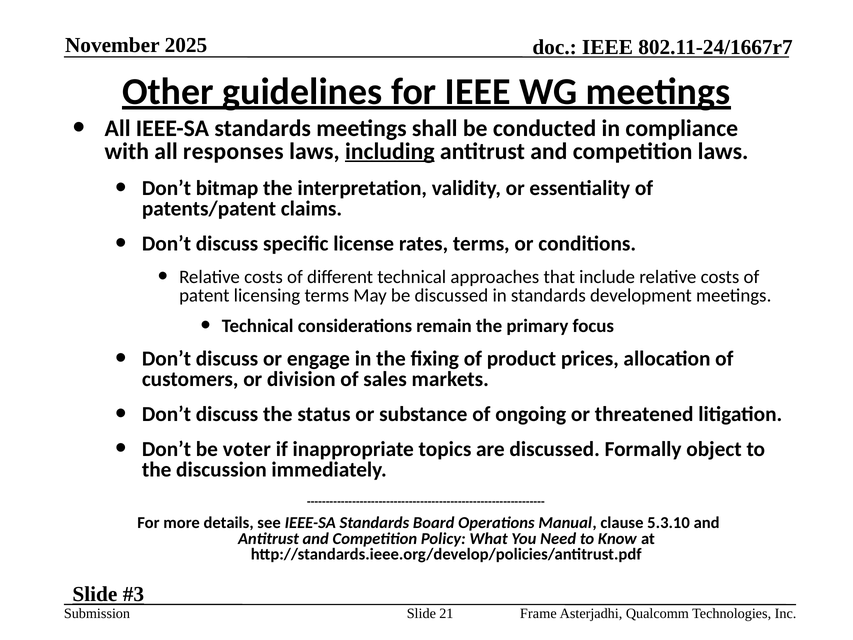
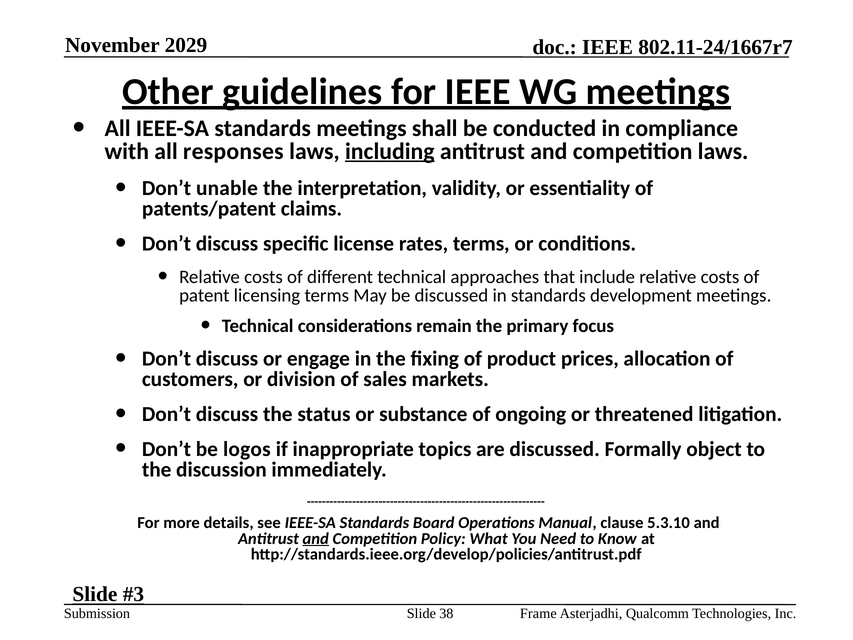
2025: 2025 -> 2029
bitmap: bitmap -> unable
voter: voter -> logos
and at (316, 538) underline: none -> present
21: 21 -> 38
